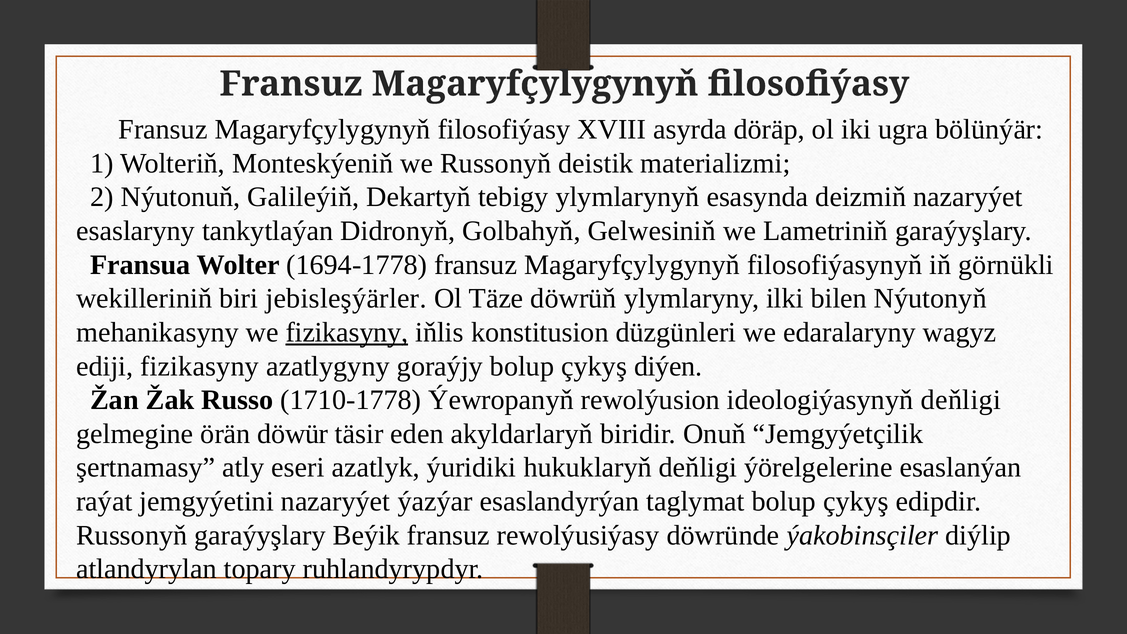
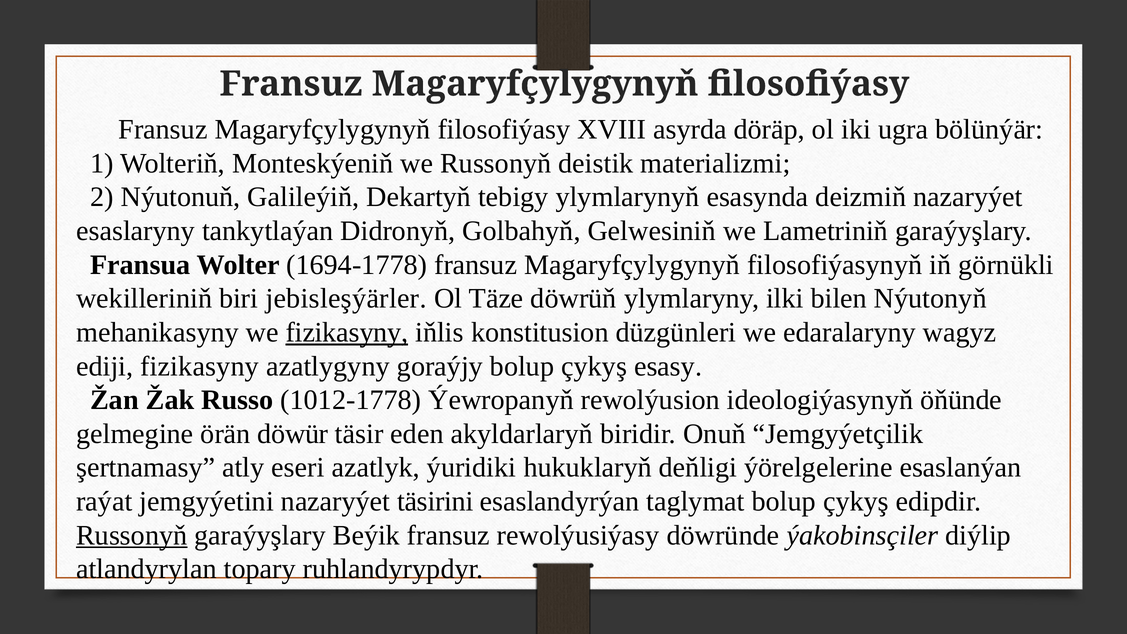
diýen: diýen -> esasy
1710-1778: 1710-1778 -> 1012-1778
ideologiýasynyň deňligi: deňligi -> öňünde
ýazýar: ýazýar -> täsirini
Russonyň at (132, 535) underline: none -> present
